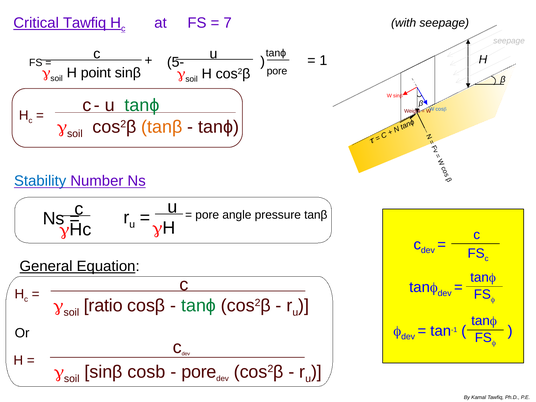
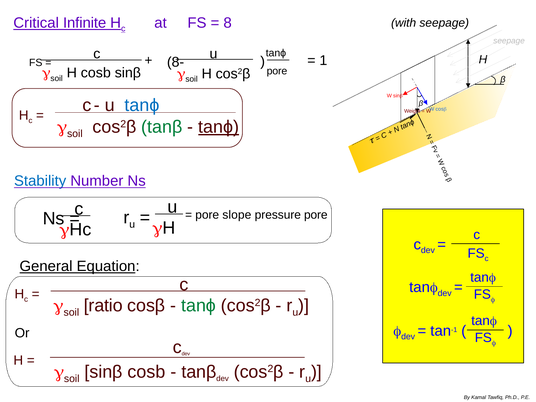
Critical Tawfiq: Tawfiq -> Infinite
7: 7 -> 8
5-: 5- -> 8-
H point: point -> cosb
tanϕ at (142, 105) colour: green -> blue
tanβ at (162, 127) colour: orange -> green
tanϕ at (219, 127) underline: none -> present
angle: angle -> slope
pressure tanβ: tanβ -> pore
pore at (199, 372): pore -> tanβ
